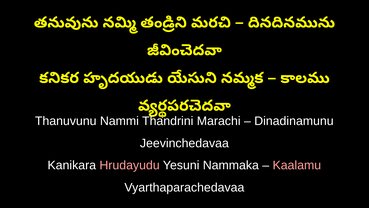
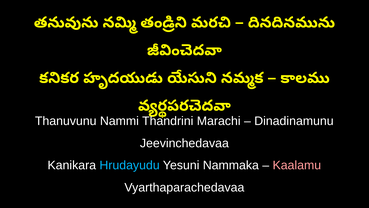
Hrudayudu colour: pink -> light blue
